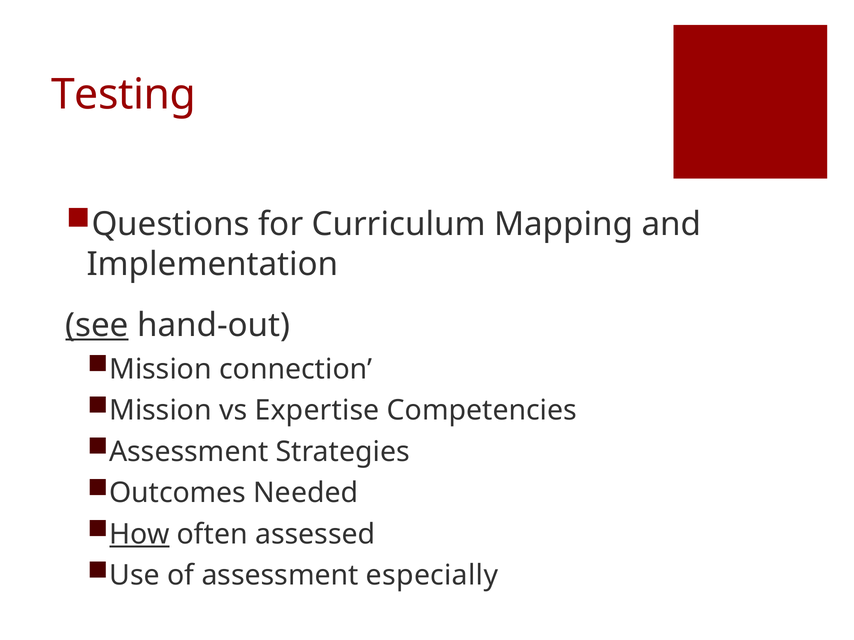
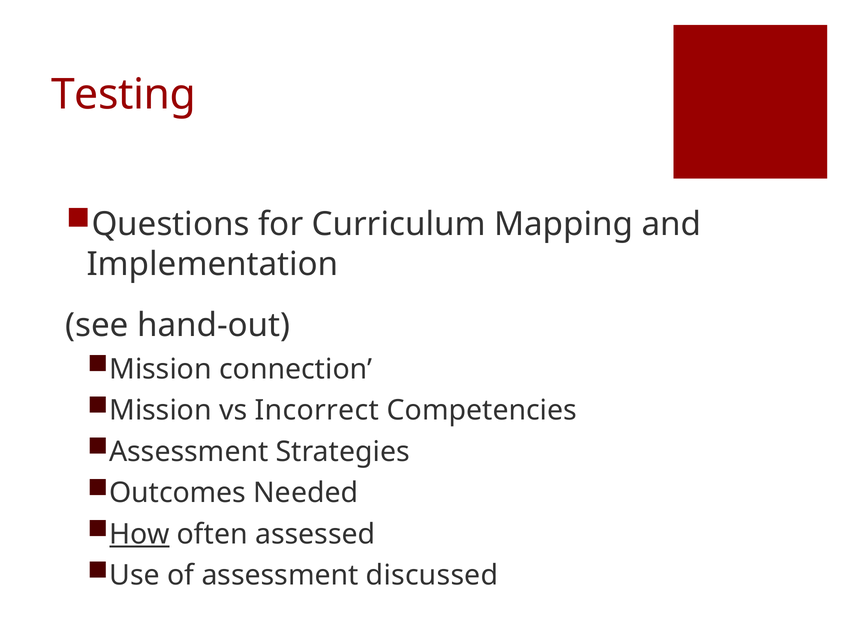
see underline: present -> none
Expertise: Expertise -> Incorrect
especially: especially -> discussed
